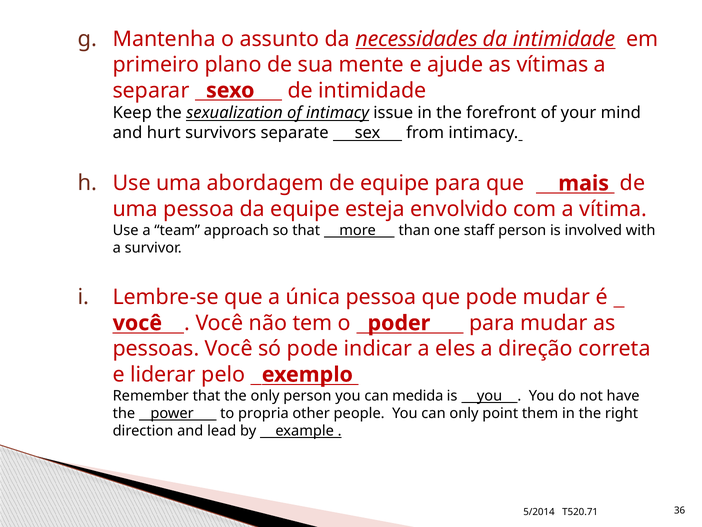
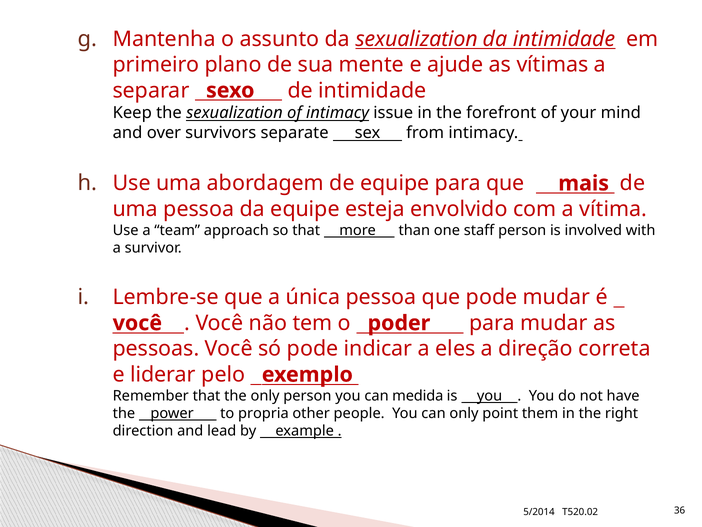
da necessidades: necessidades -> sexualization
hurt: hurt -> over
T520.71: T520.71 -> T520.02
